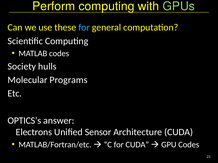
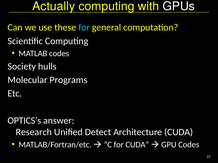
Perform: Perform -> Actually
GPUs colour: light green -> white
Electrons: Electrons -> Research
Sensor: Sensor -> Detect
